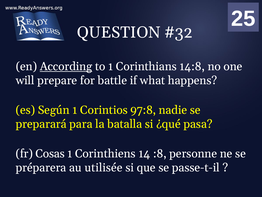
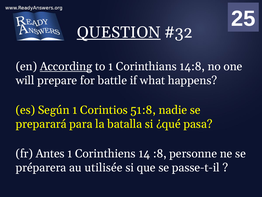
QUESTION underline: none -> present
97:8: 97:8 -> 51:8
Cosas: Cosas -> Antes
